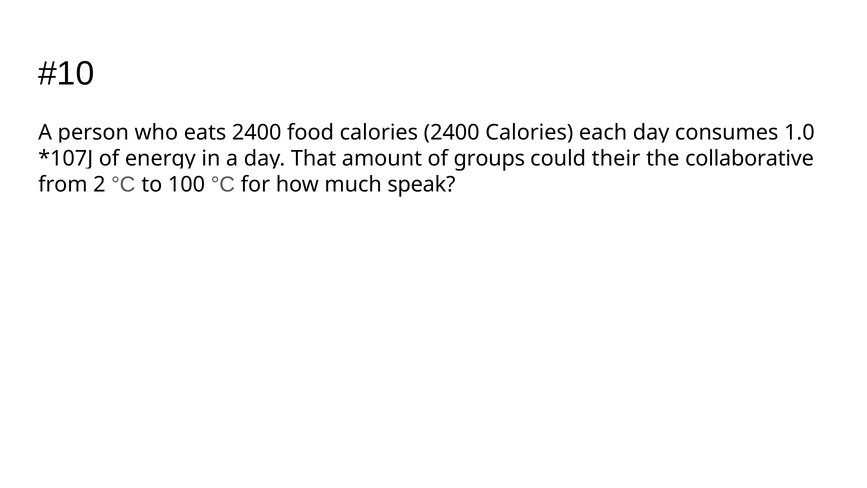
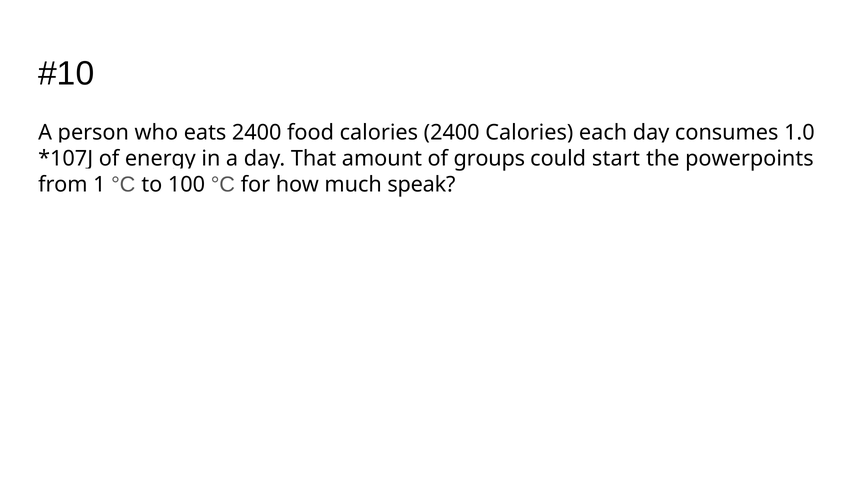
their: their -> start
collaborative: collaborative -> powerpoints
2: 2 -> 1
